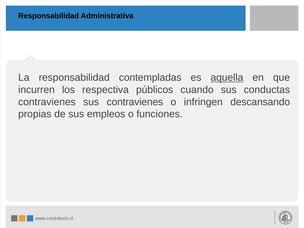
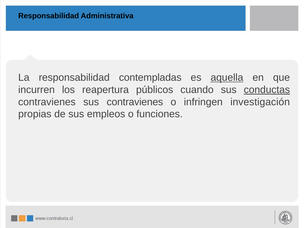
respectiva: respectiva -> reapertura
conductas underline: none -> present
descansando: descansando -> investigación
